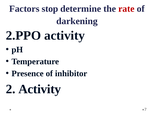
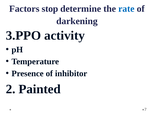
rate colour: red -> blue
2.PPO: 2.PPO -> 3.PPO
2 Activity: Activity -> Painted
